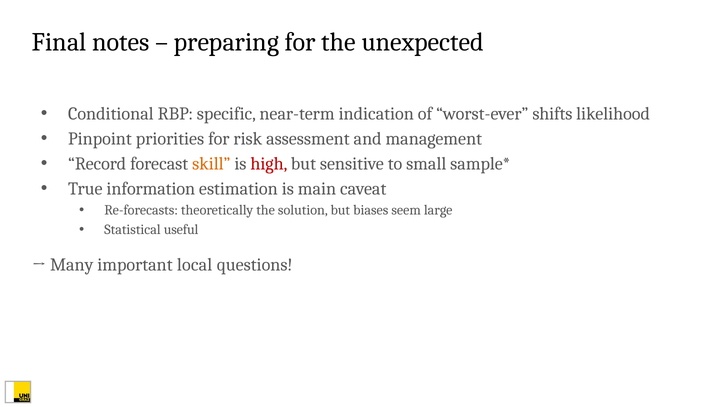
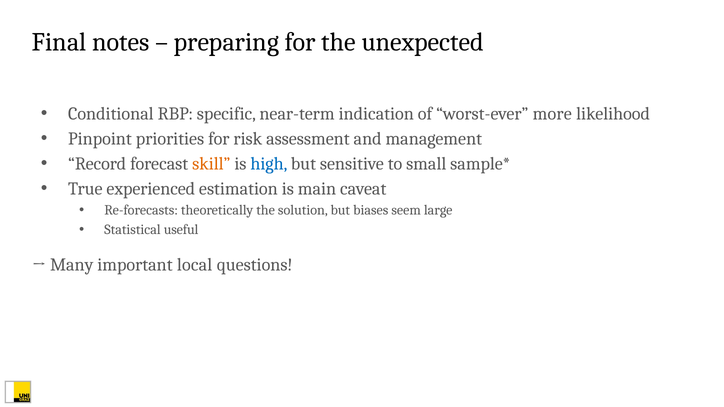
shifts: shifts -> more
high colour: red -> blue
information: information -> experienced
